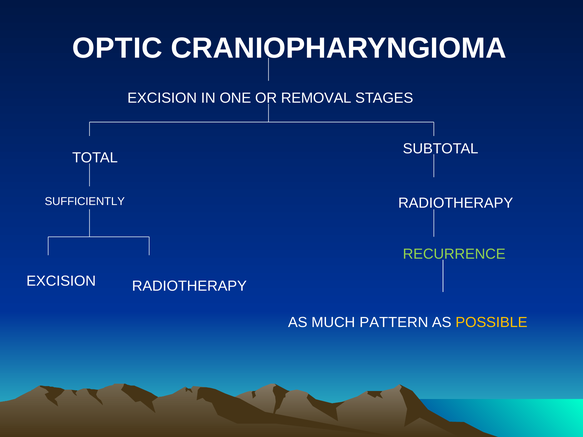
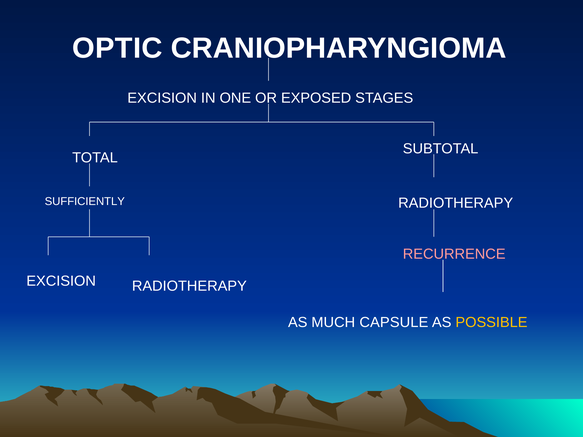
REMOVAL: REMOVAL -> EXPOSED
RECURRENCE colour: light green -> pink
PATTERN: PATTERN -> CAPSULE
